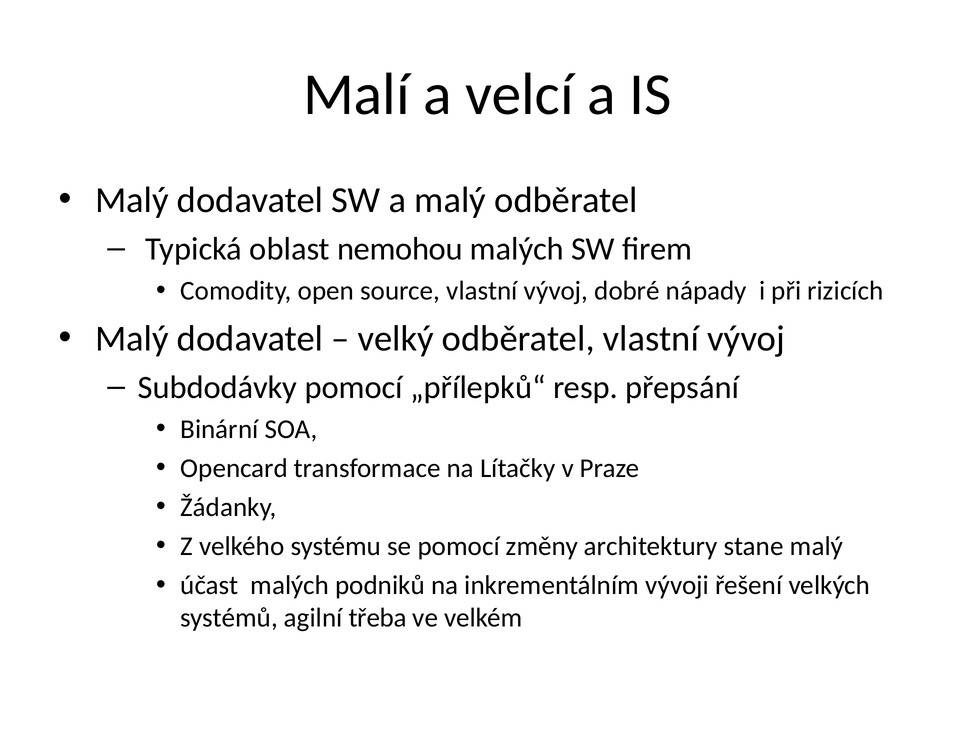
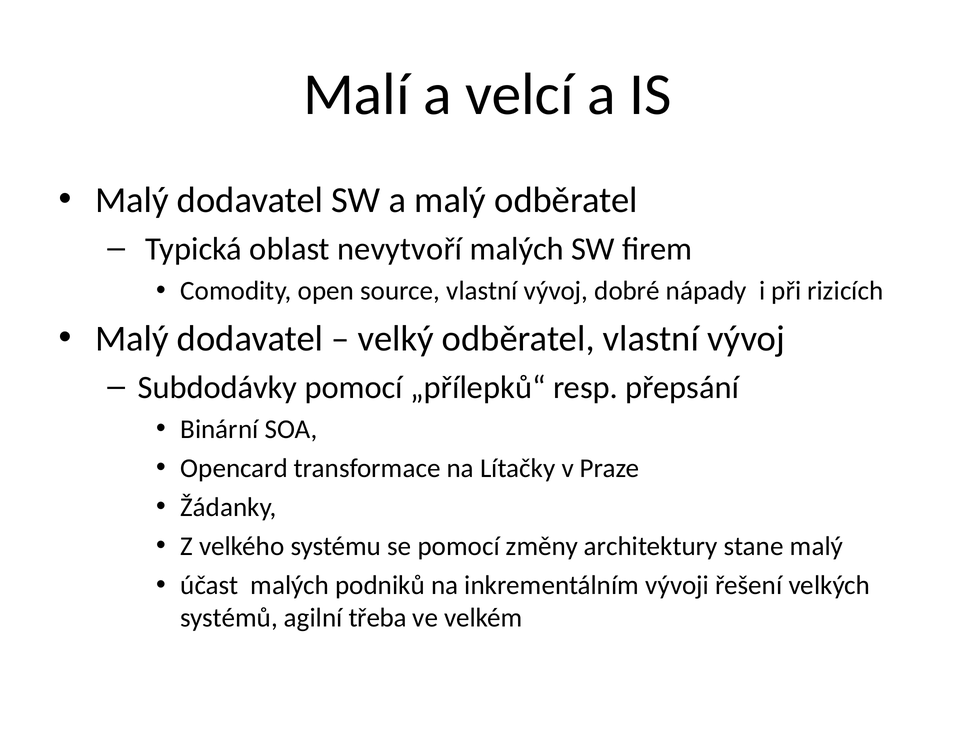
nemohou: nemohou -> nevytvoří
